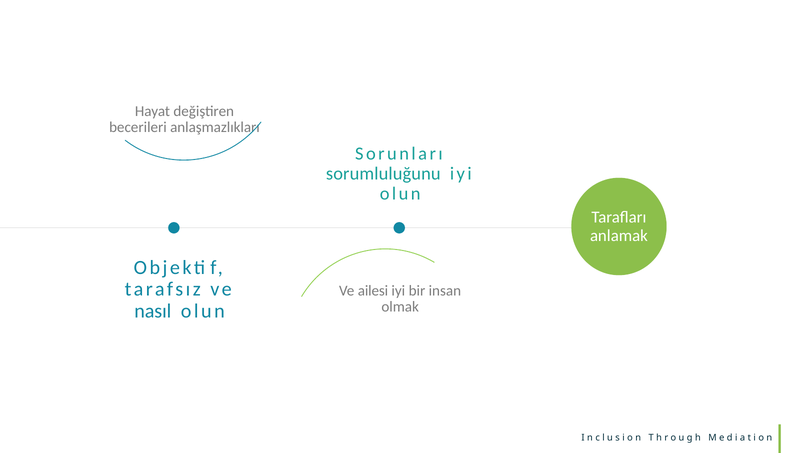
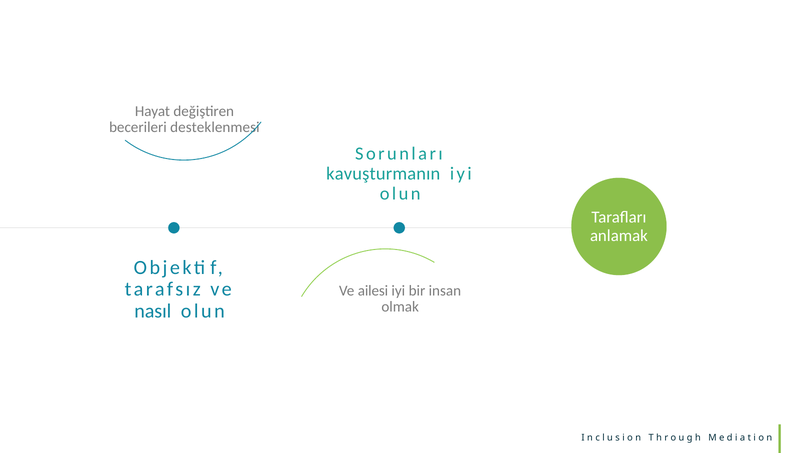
anlaşmazlıkları: anlaşmazlıkları -> desteklenmesi
sorumluluğunu: sorumluluğunu -> kavuşturmanın
